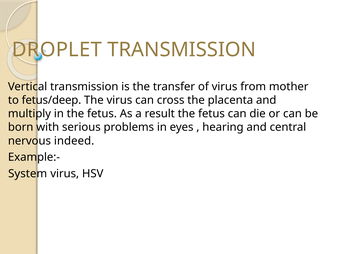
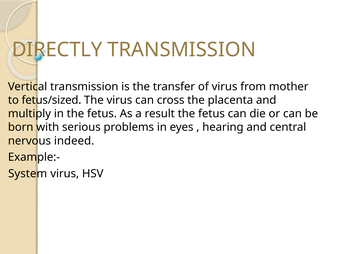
DROPLET: DROPLET -> DIRECTLY
fetus/deep: fetus/deep -> fetus/sized
